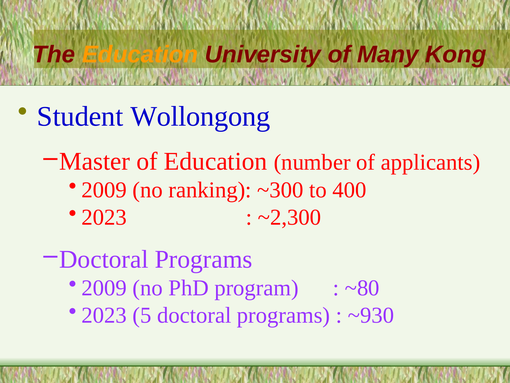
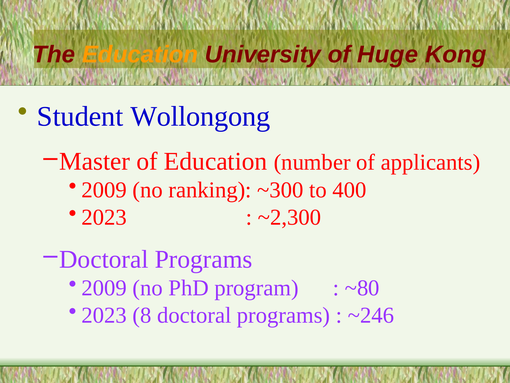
Many: Many -> Huge
5: 5 -> 8
~930: ~930 -> ~246
